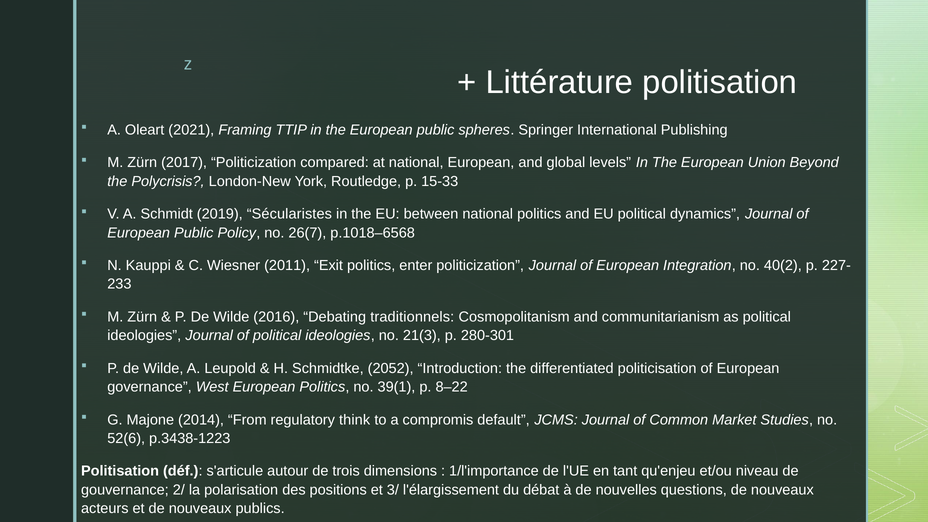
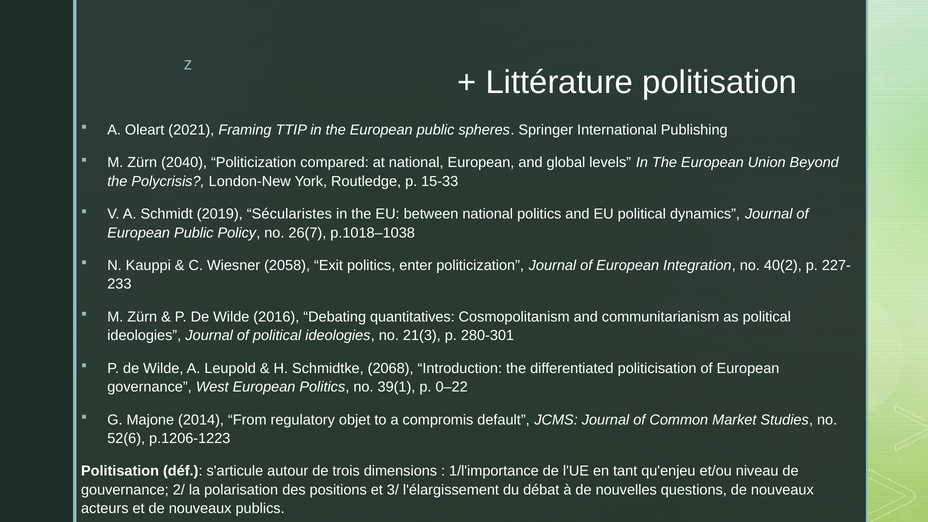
2017: 2017 -> 2040
p.1018–6568: p.1018–6568 -> p.1018–1038
2011: 2011 -> 2058
traditionnels: traditionnels -> quantitatives
2052: 2052 -> 2068
8–22: 8–22 -> 0–22
think: think -> objet
p.3438-1223: p.3438-1223 -> p.1206-1223
